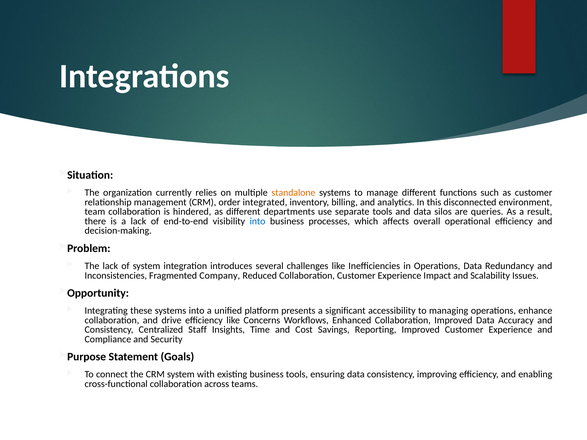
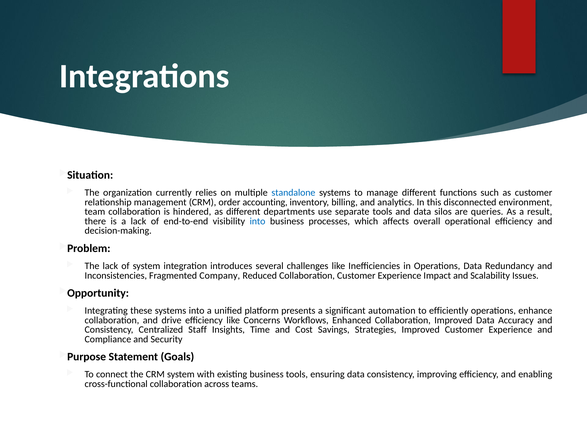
standalone colour: orange -> blue
integrated: integrated -> accounting
accessibility: accessibility -> automation
managing: managing -> efficiently
Reporting: Reporting -> Strategies
